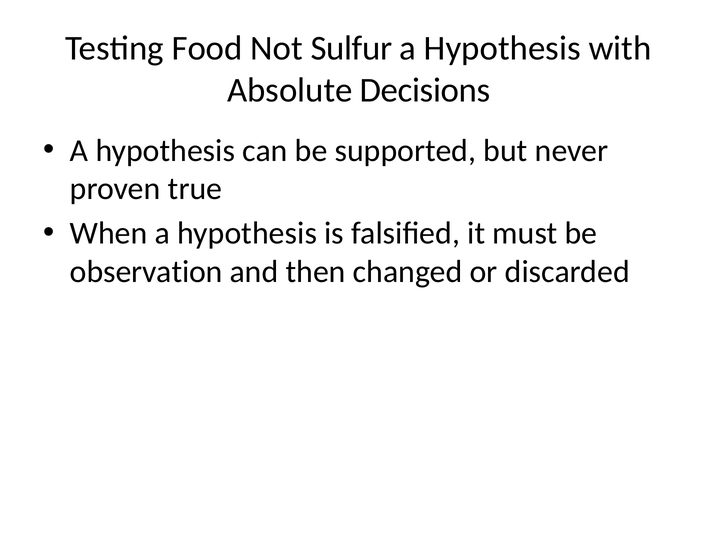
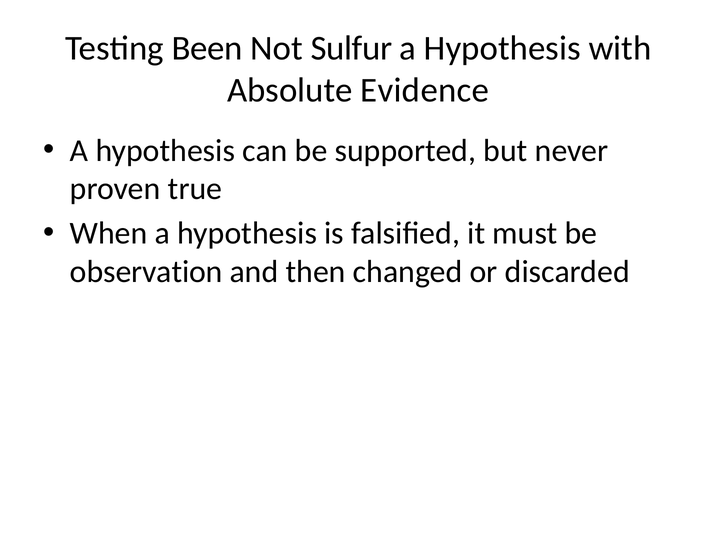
Food: Food -> Been
Decisions: Decisions -> Evidence
